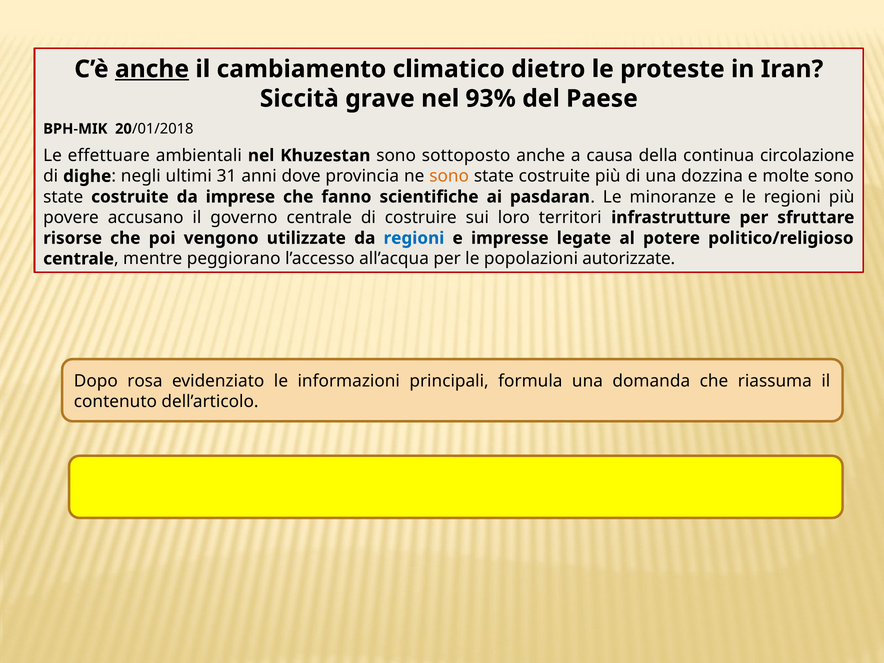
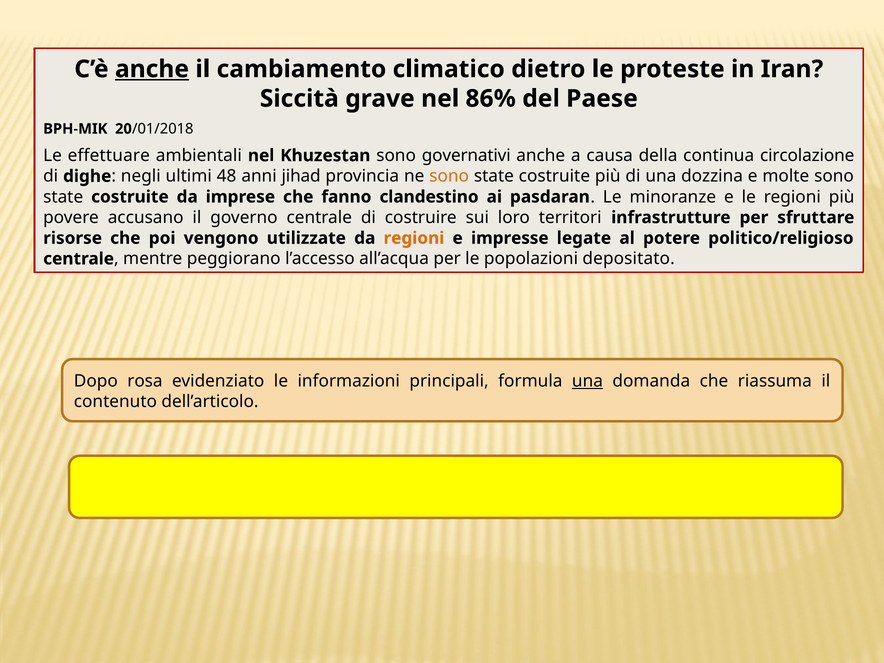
93%: 93% -> 86%
sottoposto: sottoposto -> governativi
31: 31 -> 48
dove: dove -> jihad
scientifiche: scientifiche -> clandestino
regioni at (414, 238) colour: blue -> orange
autorizzate: autorizzate -> depositato
una at (587, 381) underline: none -> present
